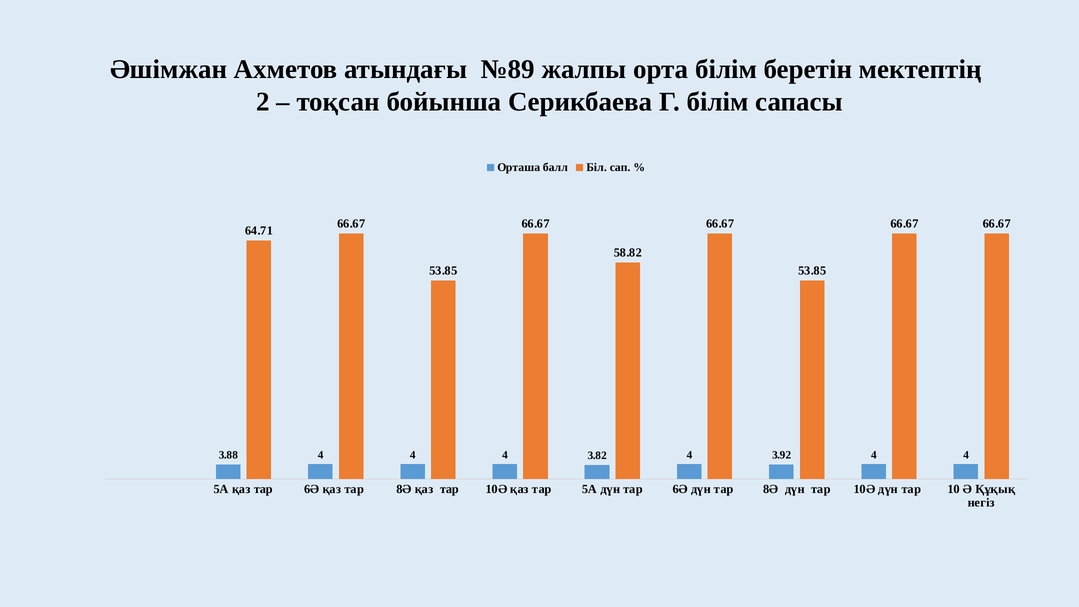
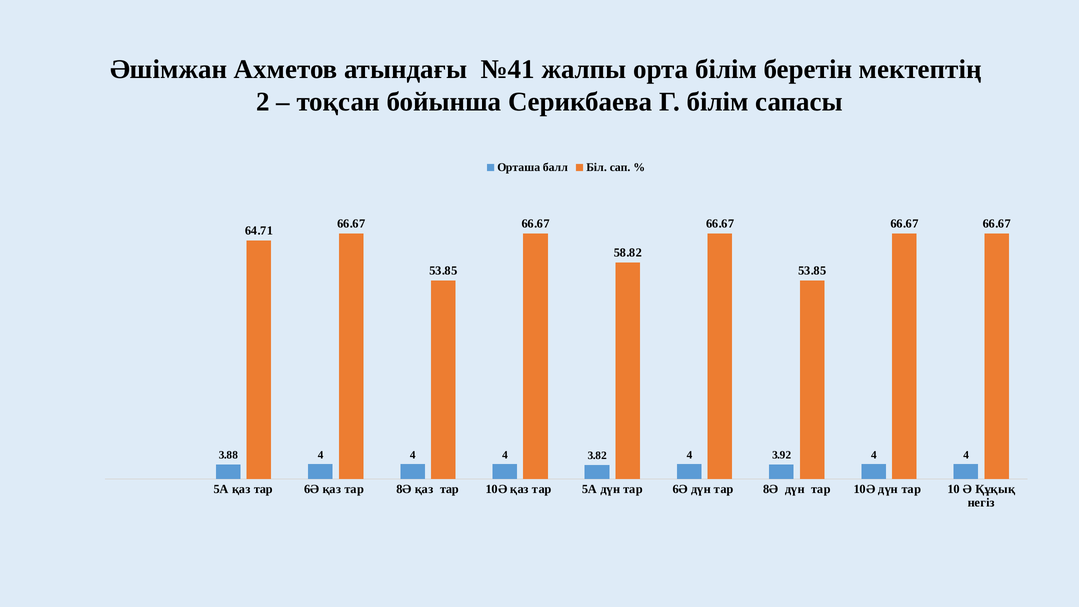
№89: №89 -> №41
